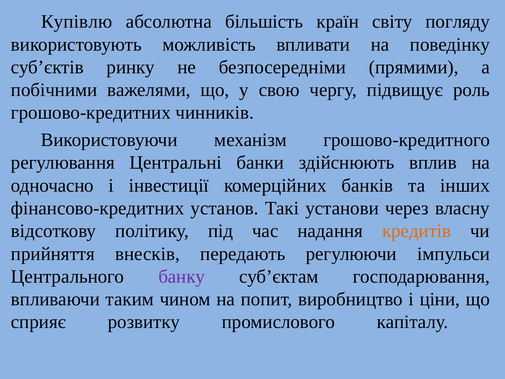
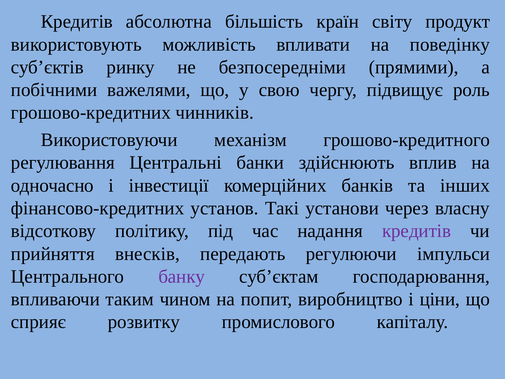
Купівлю at (77, 22): Купівлю -> Кредитів
погляду: погляду -> продукт
кредитів at (417, 231) colour: orange -> purple
